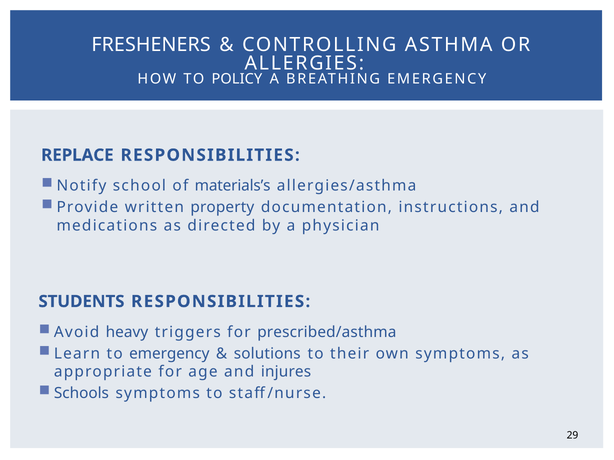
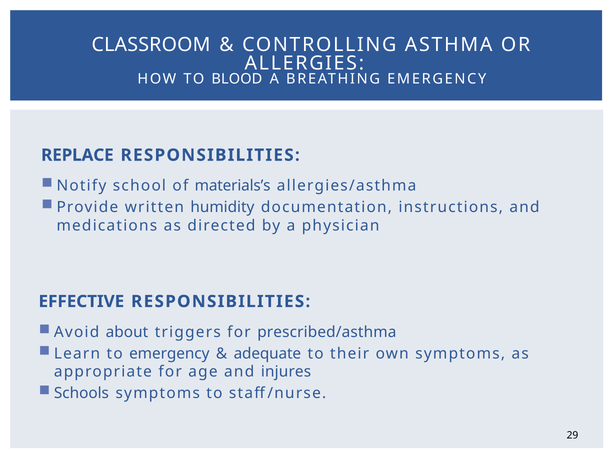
FRESHENERS: FRESHENERS -> CLASSROOM
POLICY: POLICY -> BLOOD
property: property -> humidity
STUDENTS: STUDENTS -> EFFECTIVE
heavy: heavy -> about
solutions: solutions -> adequate
